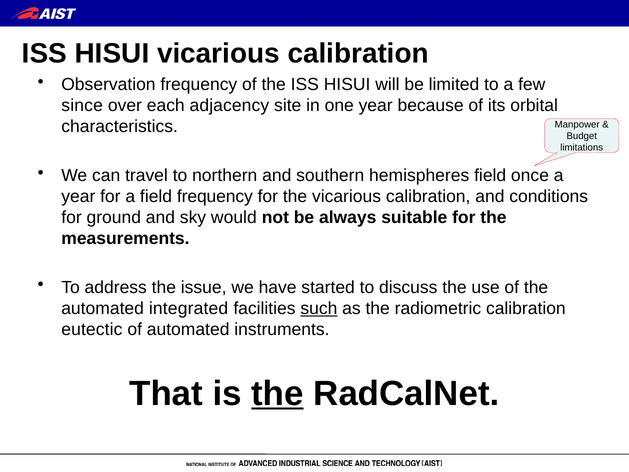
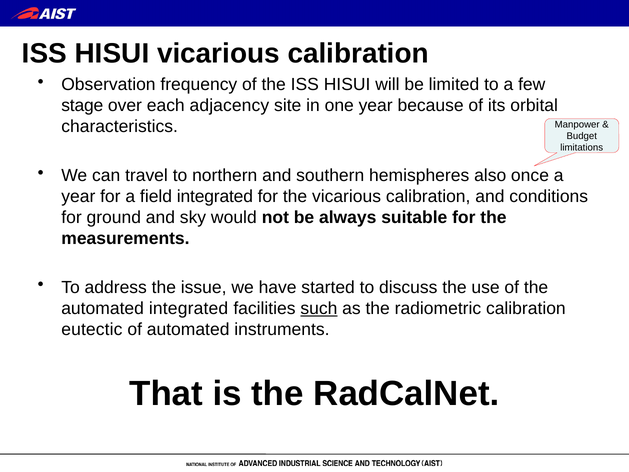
since: since -> stage
hemispheres field: field -> also
field frequency: frequency -> integrated
the at (277, 393) underline: present -> none
